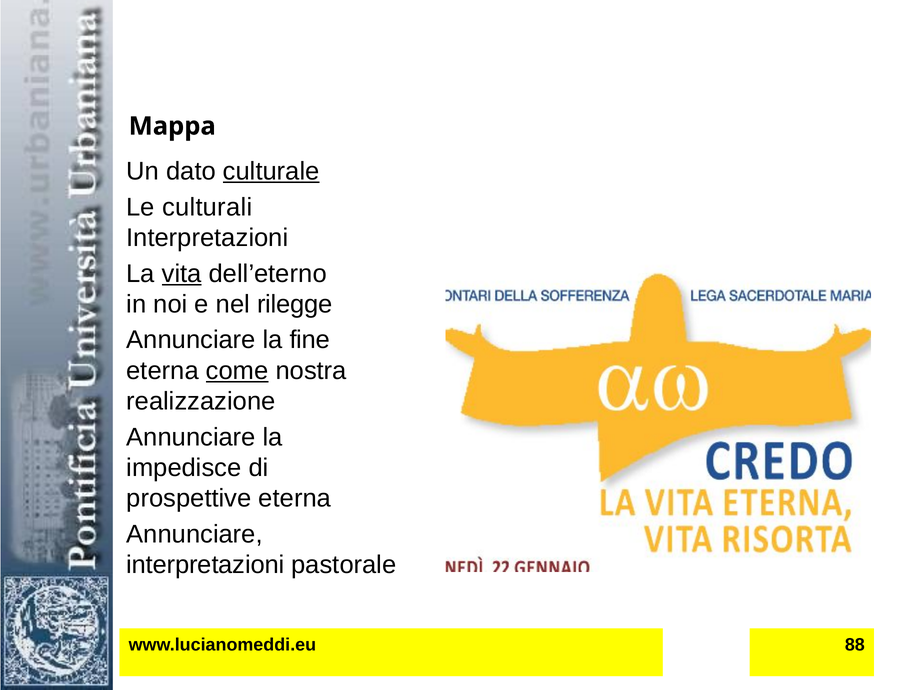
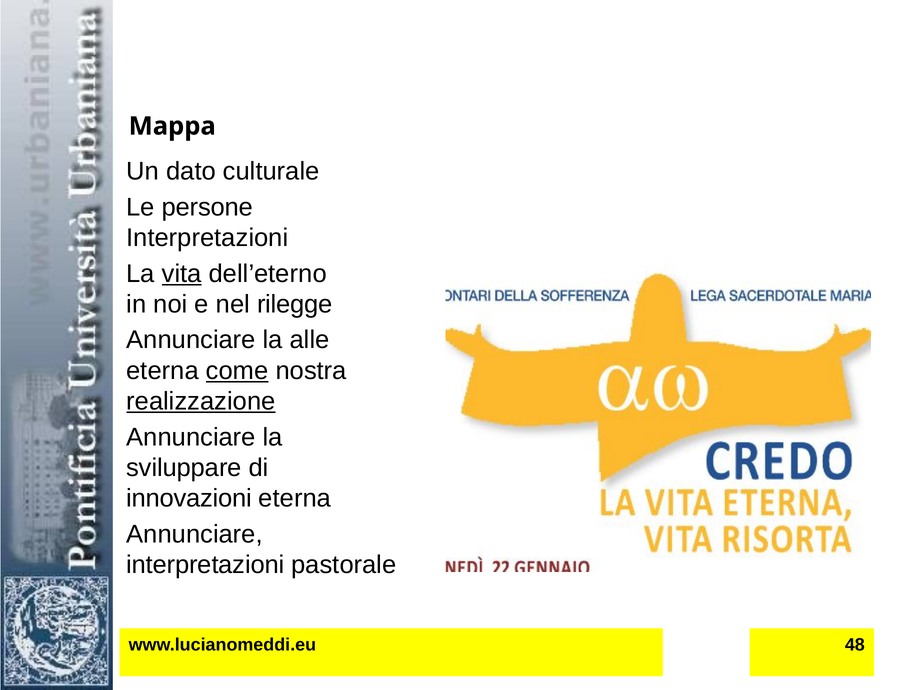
culturale underline: present -> none
culturali: culturali -> persone
fine: fine -> alle
realizzazione underline: none -> present
impedisce: impedisce -> sviluppare
prospettive: prospettive -> innovazioni
88: 88 -> 48
